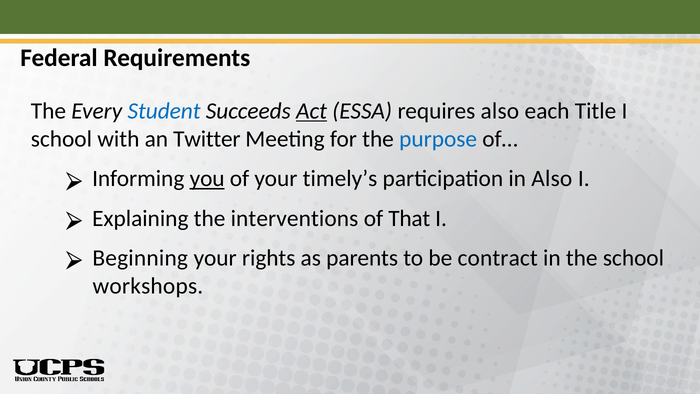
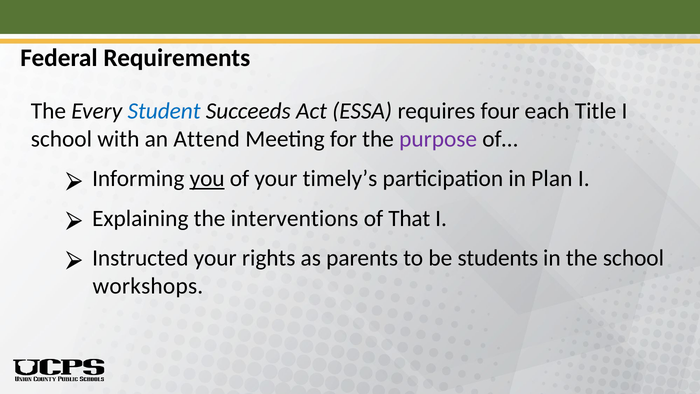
Act underline: present -> none
requires also: also -> four
Twitter: Twitter -> Attend
purpose colour: blue -> purple
in Also: Also -> Plan
Beginning: Beginning -> Instructed
contract: contract -> students
